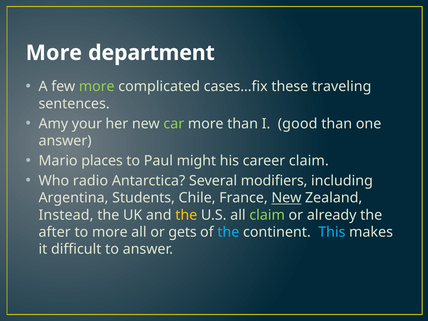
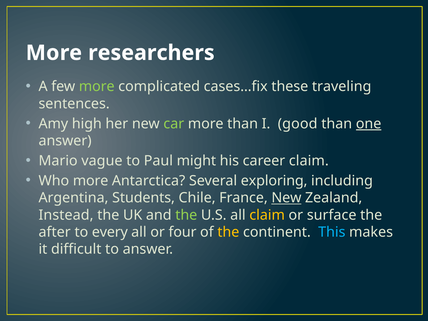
department: department -> researchers
your: your -> high
one underline: none -> present
places: places -> vague
Who radio: radio -> more
modifiers: modifiers -> exploring
the at (186, 215) colour: yellow -> light green
claim at (267, 215) colour: light green -> yellow
already: already -> surface
to more: more -> every
gets: gets -> four
the at (228, 232) colour: light blue -> yellow
